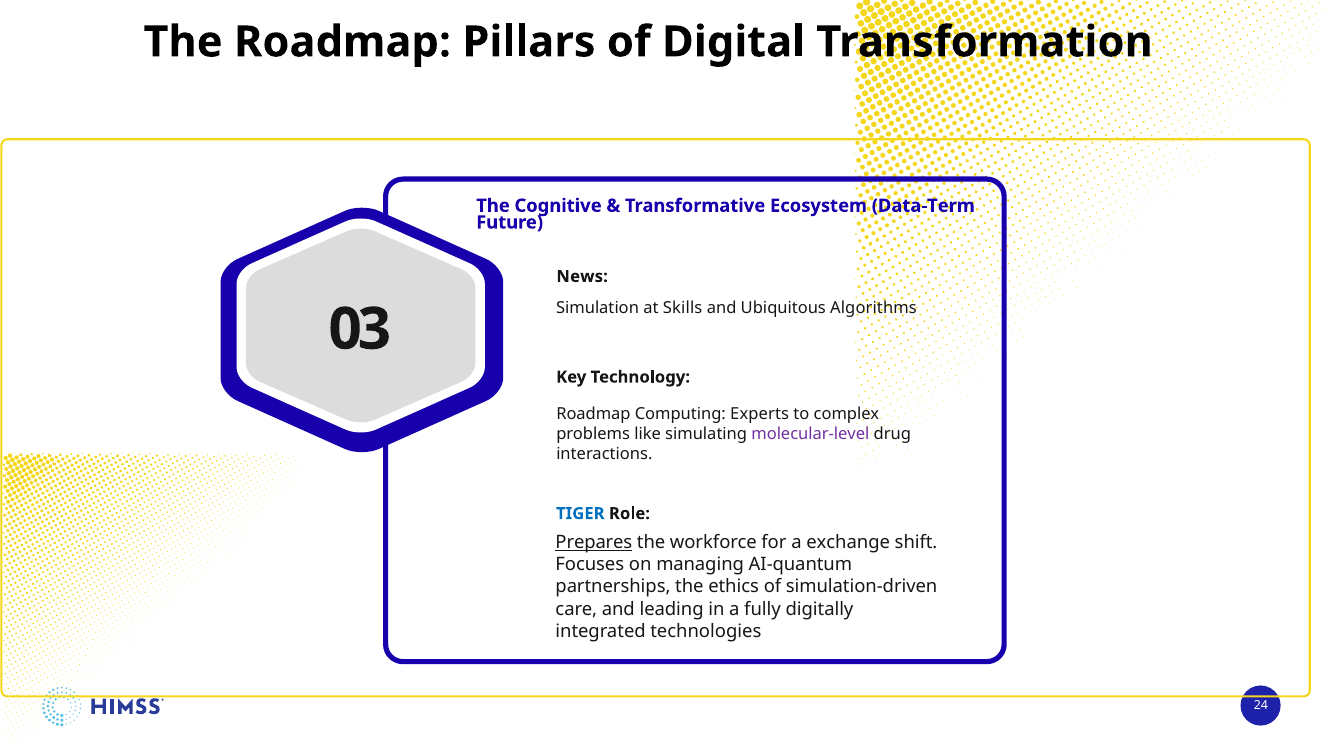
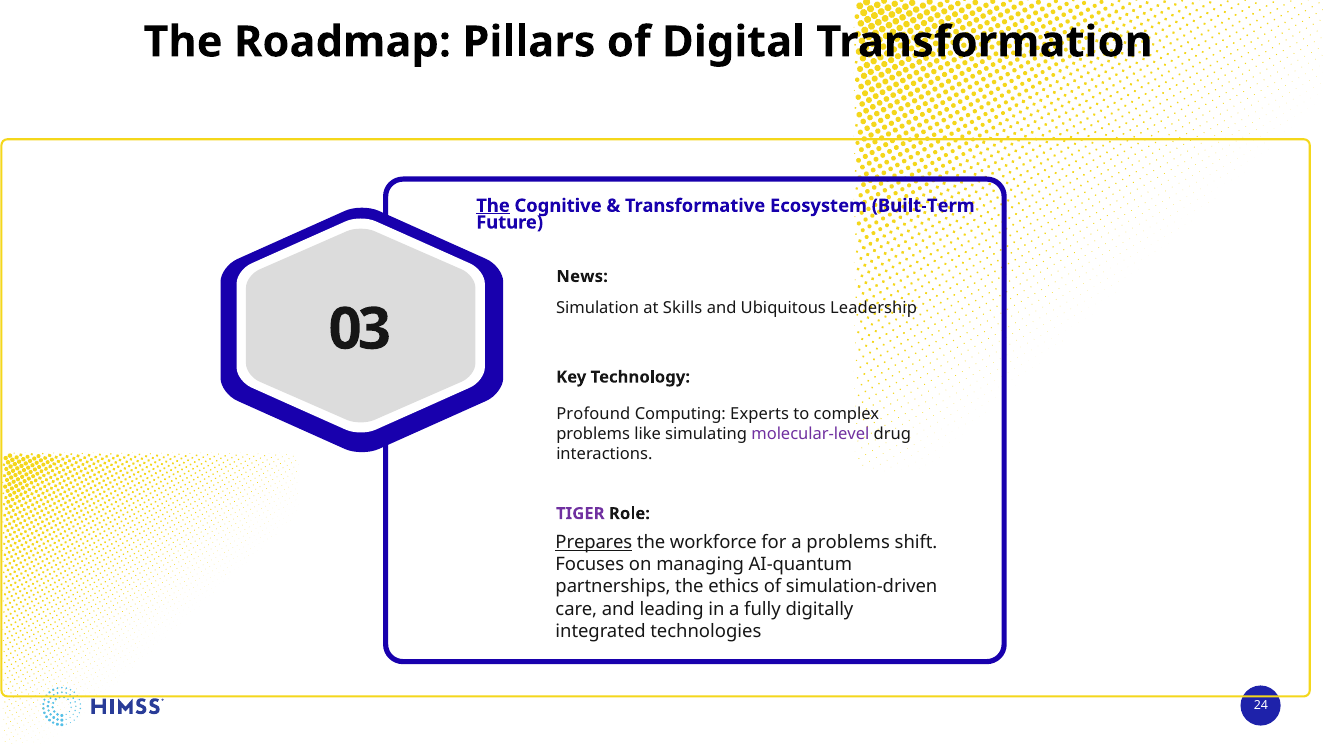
The at (493, 206) underline: none -> present
Data-Term: Data-Term -> Built-Term
Algorithms: Algorithms -> Leadership
Roadmap at (593, 414): Roadmap -> Profound
TIGER colour: blue -> purple
a exchange: exchange -> problems
